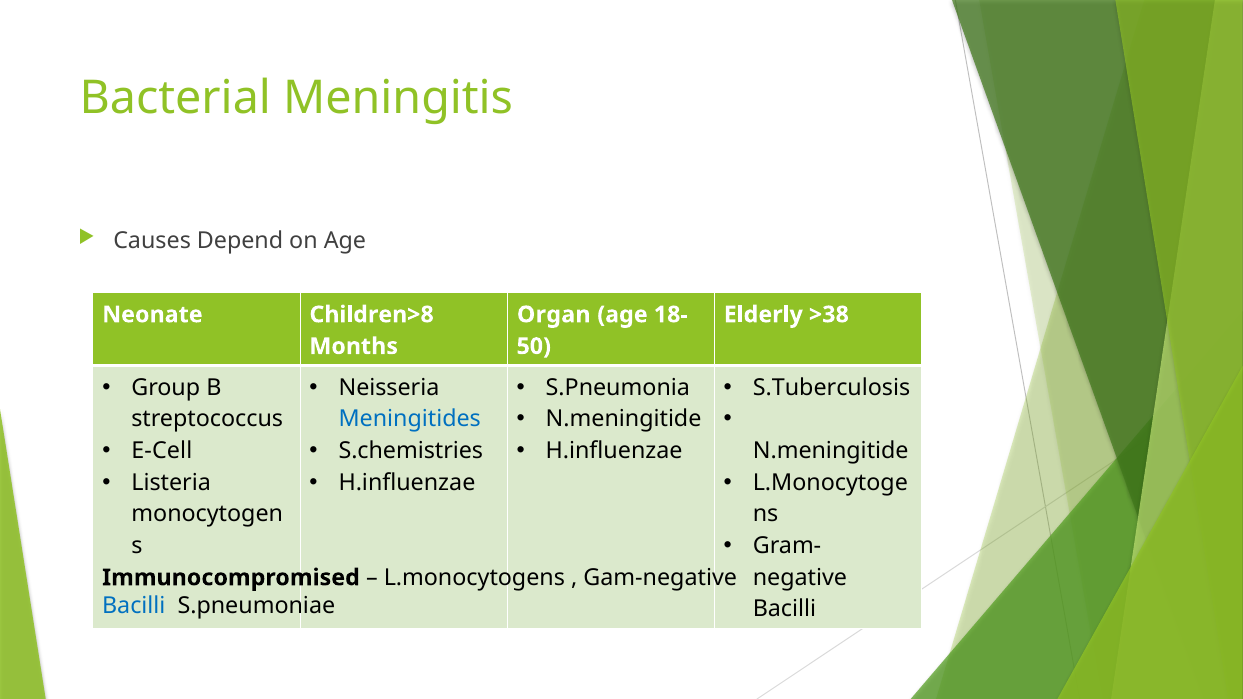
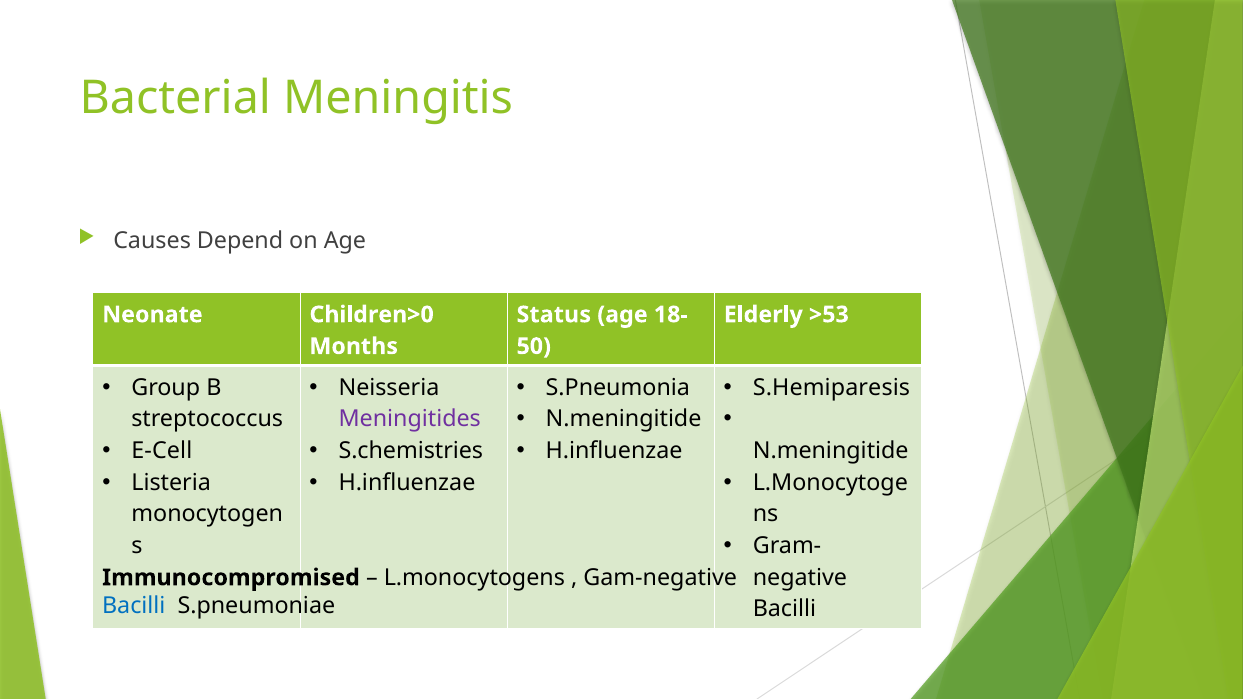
Children>8: Children>8 -> Children>0
Organ: Organ -> Status
>38: >38 -> >53
S.Tuberculosis: S.Tuberculosis -> S.Hemiparesis
Meningitides colour: blue -> purple
